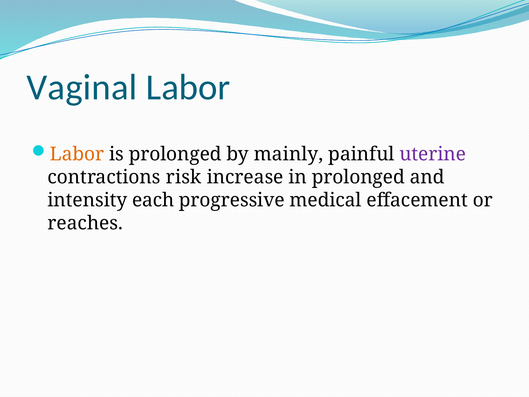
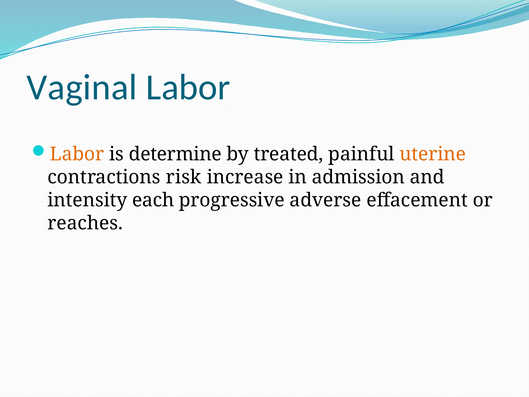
is prolonged: prolonged -> determine
mainly: mainly -> treated
uterine colour: purple -> orange
in prolonged: prolonged -> admission
medical: medical -> adverse
